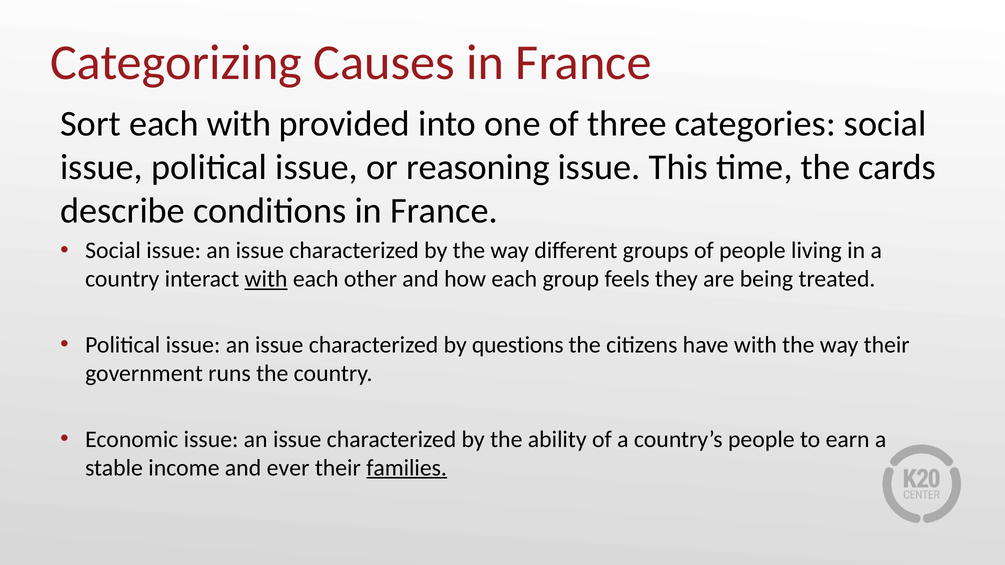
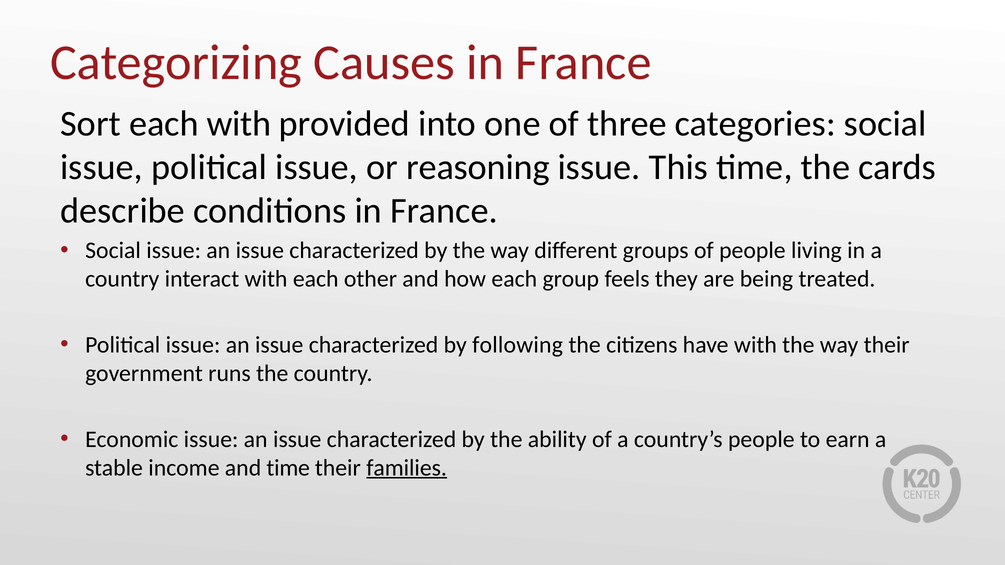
with at (266, 279) underline: present -> none
questions: questions -> following
and ever: ever -> time
